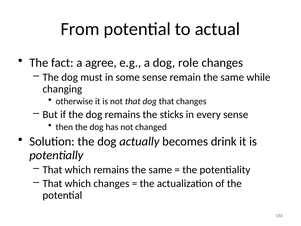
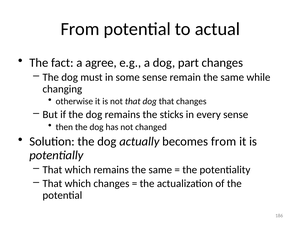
role: role -> part
becomes drink: drink -> from
